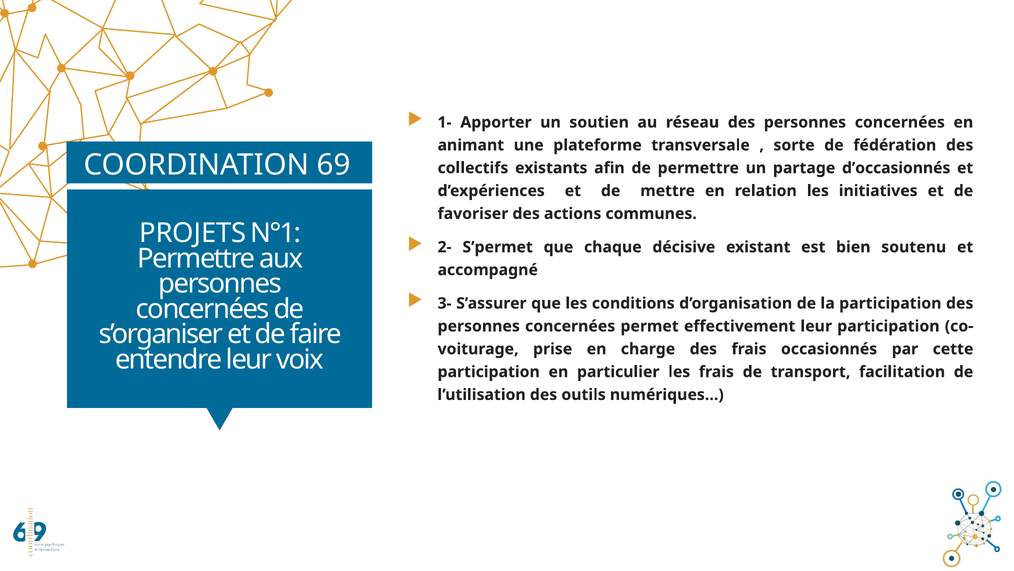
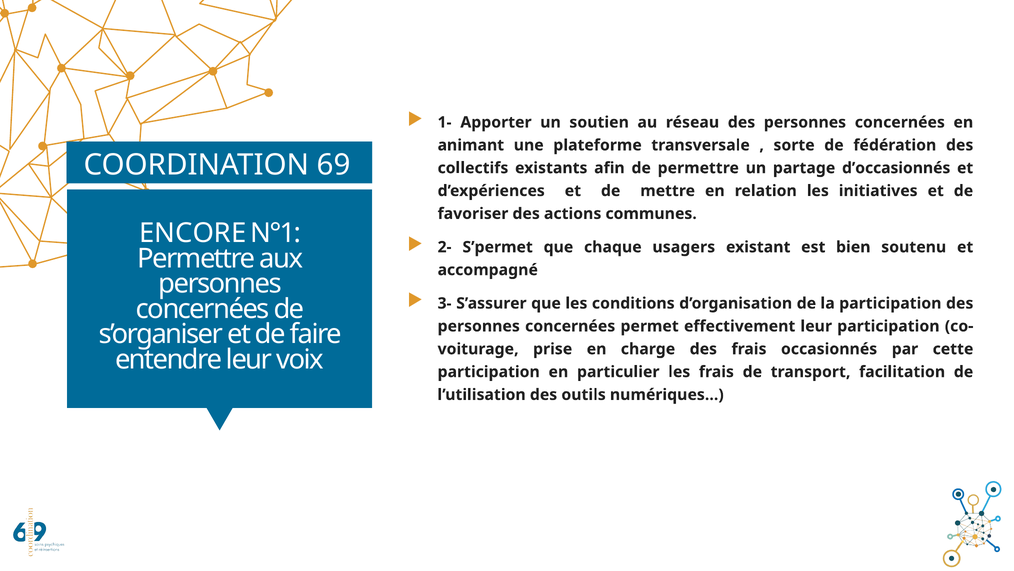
PROJETS: PROJETS -> ENCORE
décisive: décisive -> usagers
